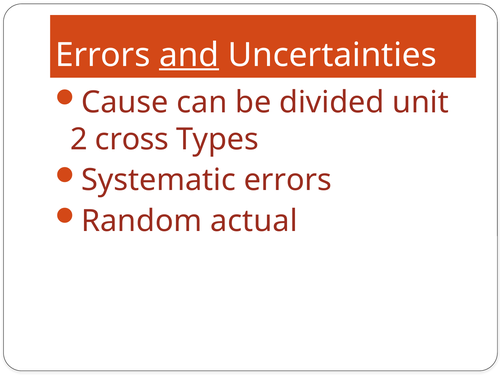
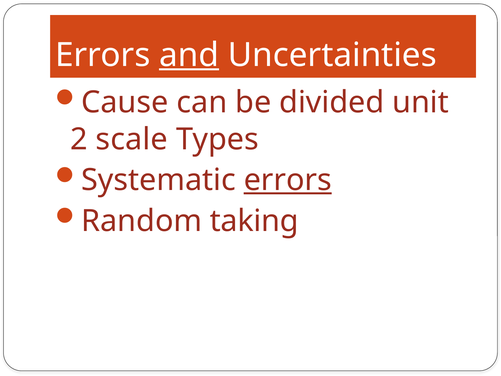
cross: cross -> scale
errors at (288, 180) underline: none -> present
actual: actual -> taking
